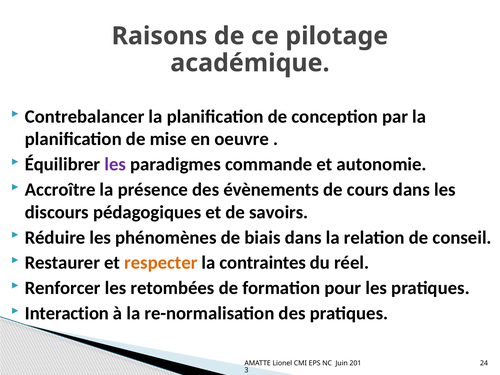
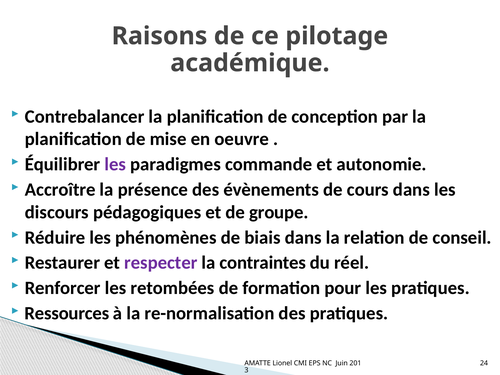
savoirs: savoirs -> groupe
respecter colour: orange -> purple
Interaction: Interaction -> Ressources
